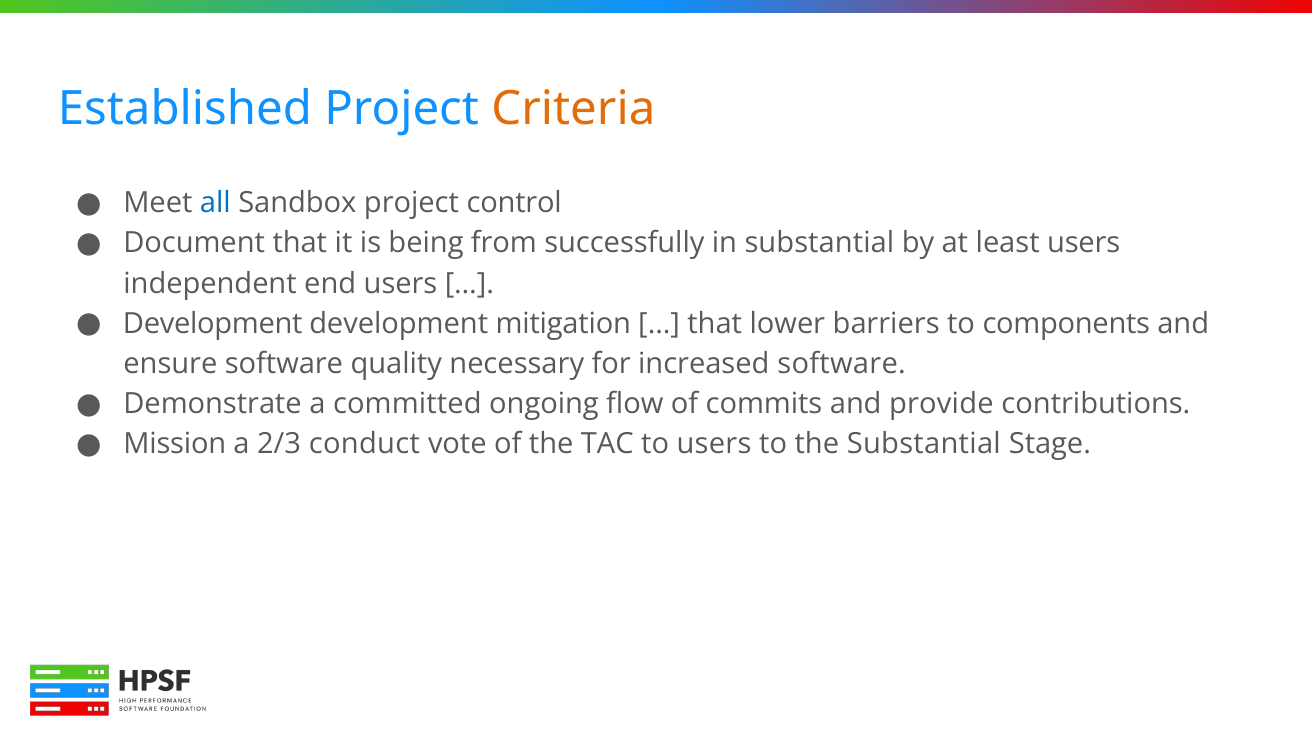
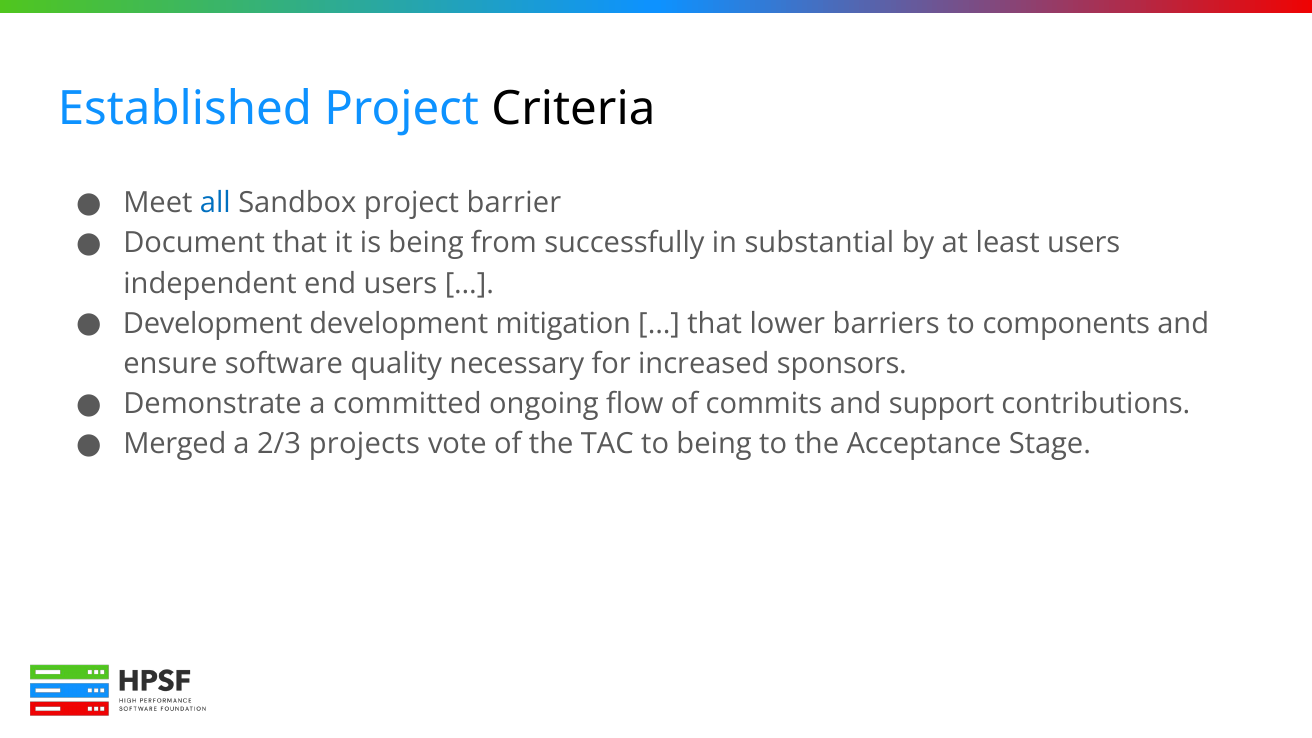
Criteria colour: orange -> black
control: control -> barrier
increased software: software -> sponsors
provide: provide -> support
Mission: Mission -> Merged
conduct: conduct -> projects
to users: users -> being
the Substantial: Substantial -> Acceptance
